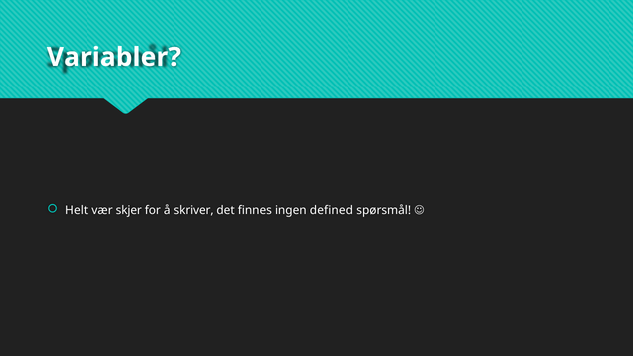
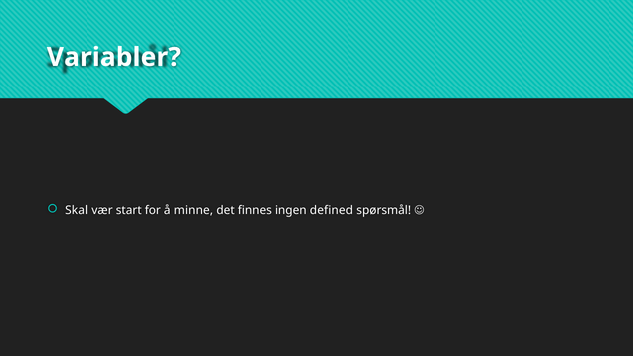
Helt: Helt -> Skal
skjer: skjer -> start
skriver: skriver -> minne
